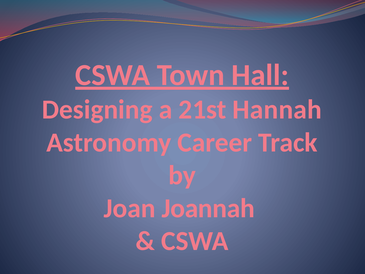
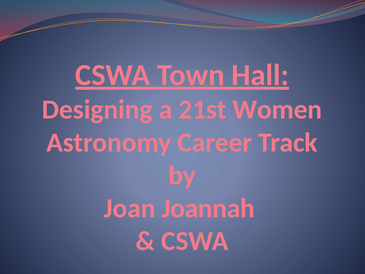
Hannah: Hannah -> Women
